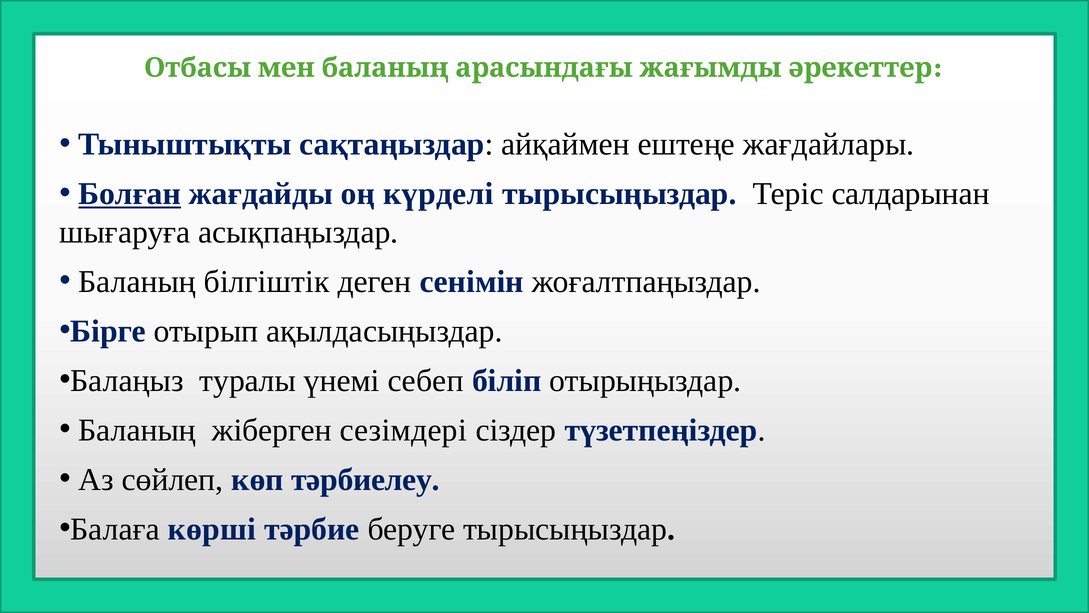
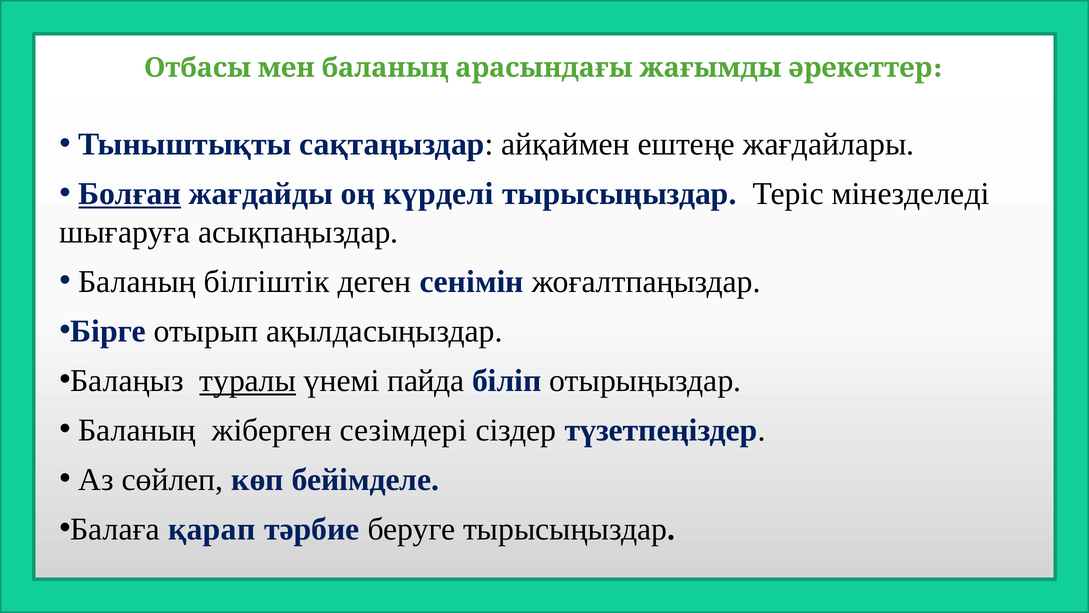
салдарынан: салдарынан -> мінезделеді
туралы underline: none -> present
себеп: себеп -> пайда
тәрбиелеу: тәрбиелеу -> бейімделе
көрші: көрші -> қарап
